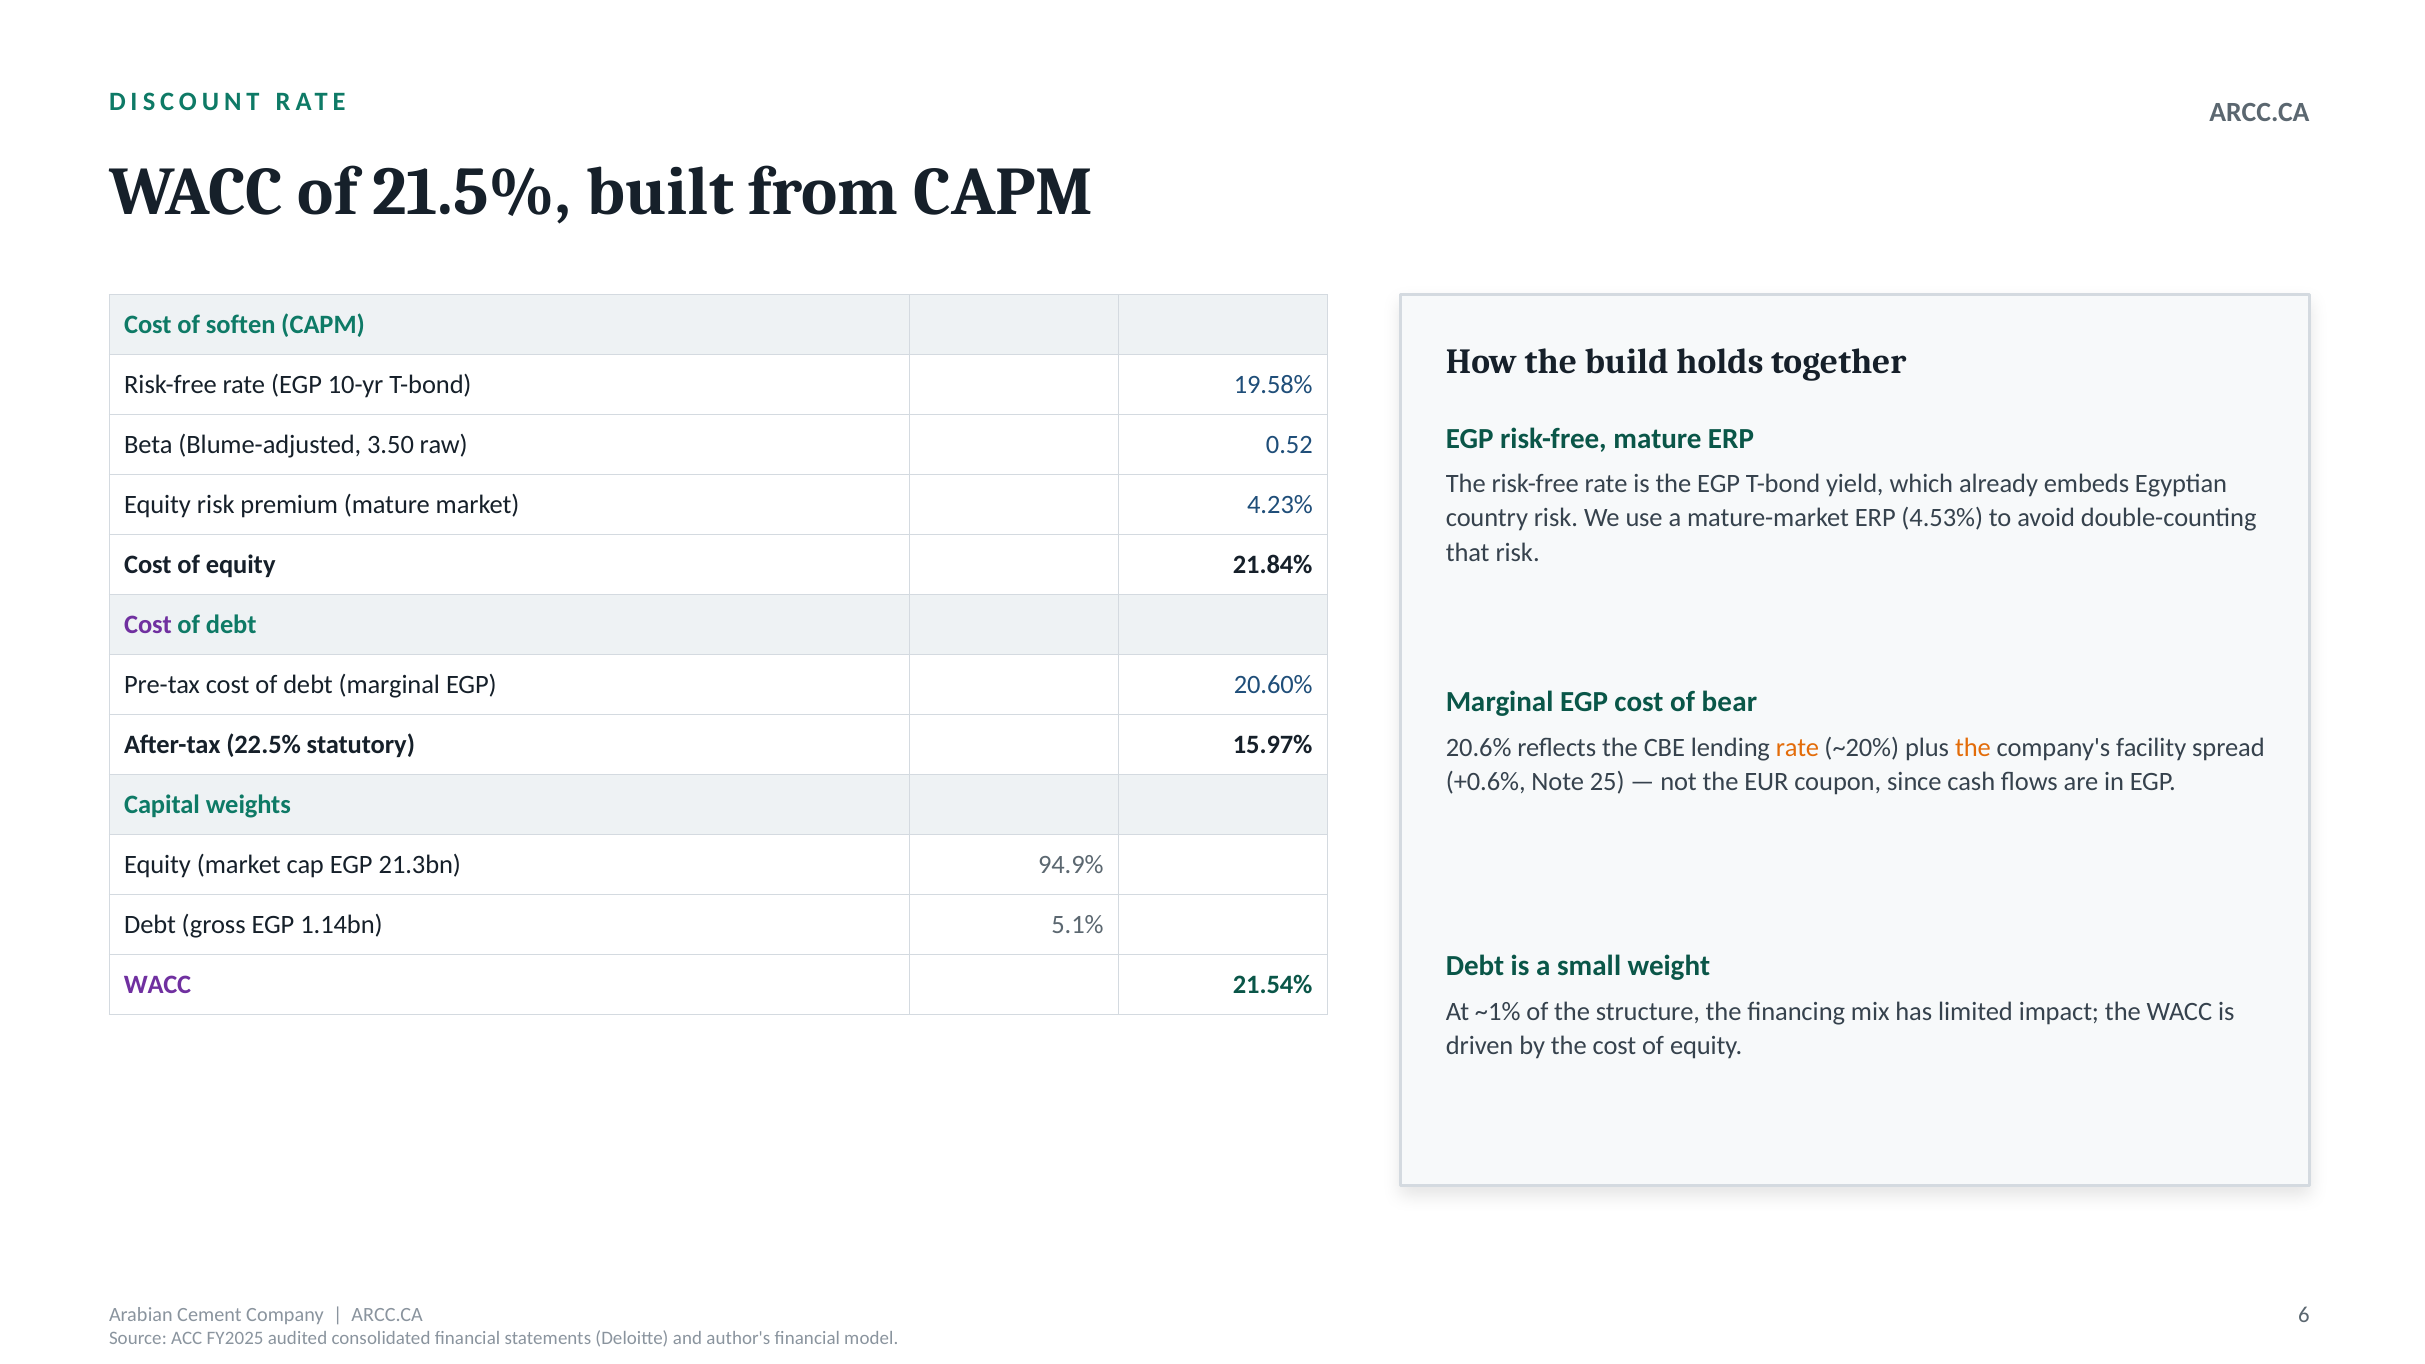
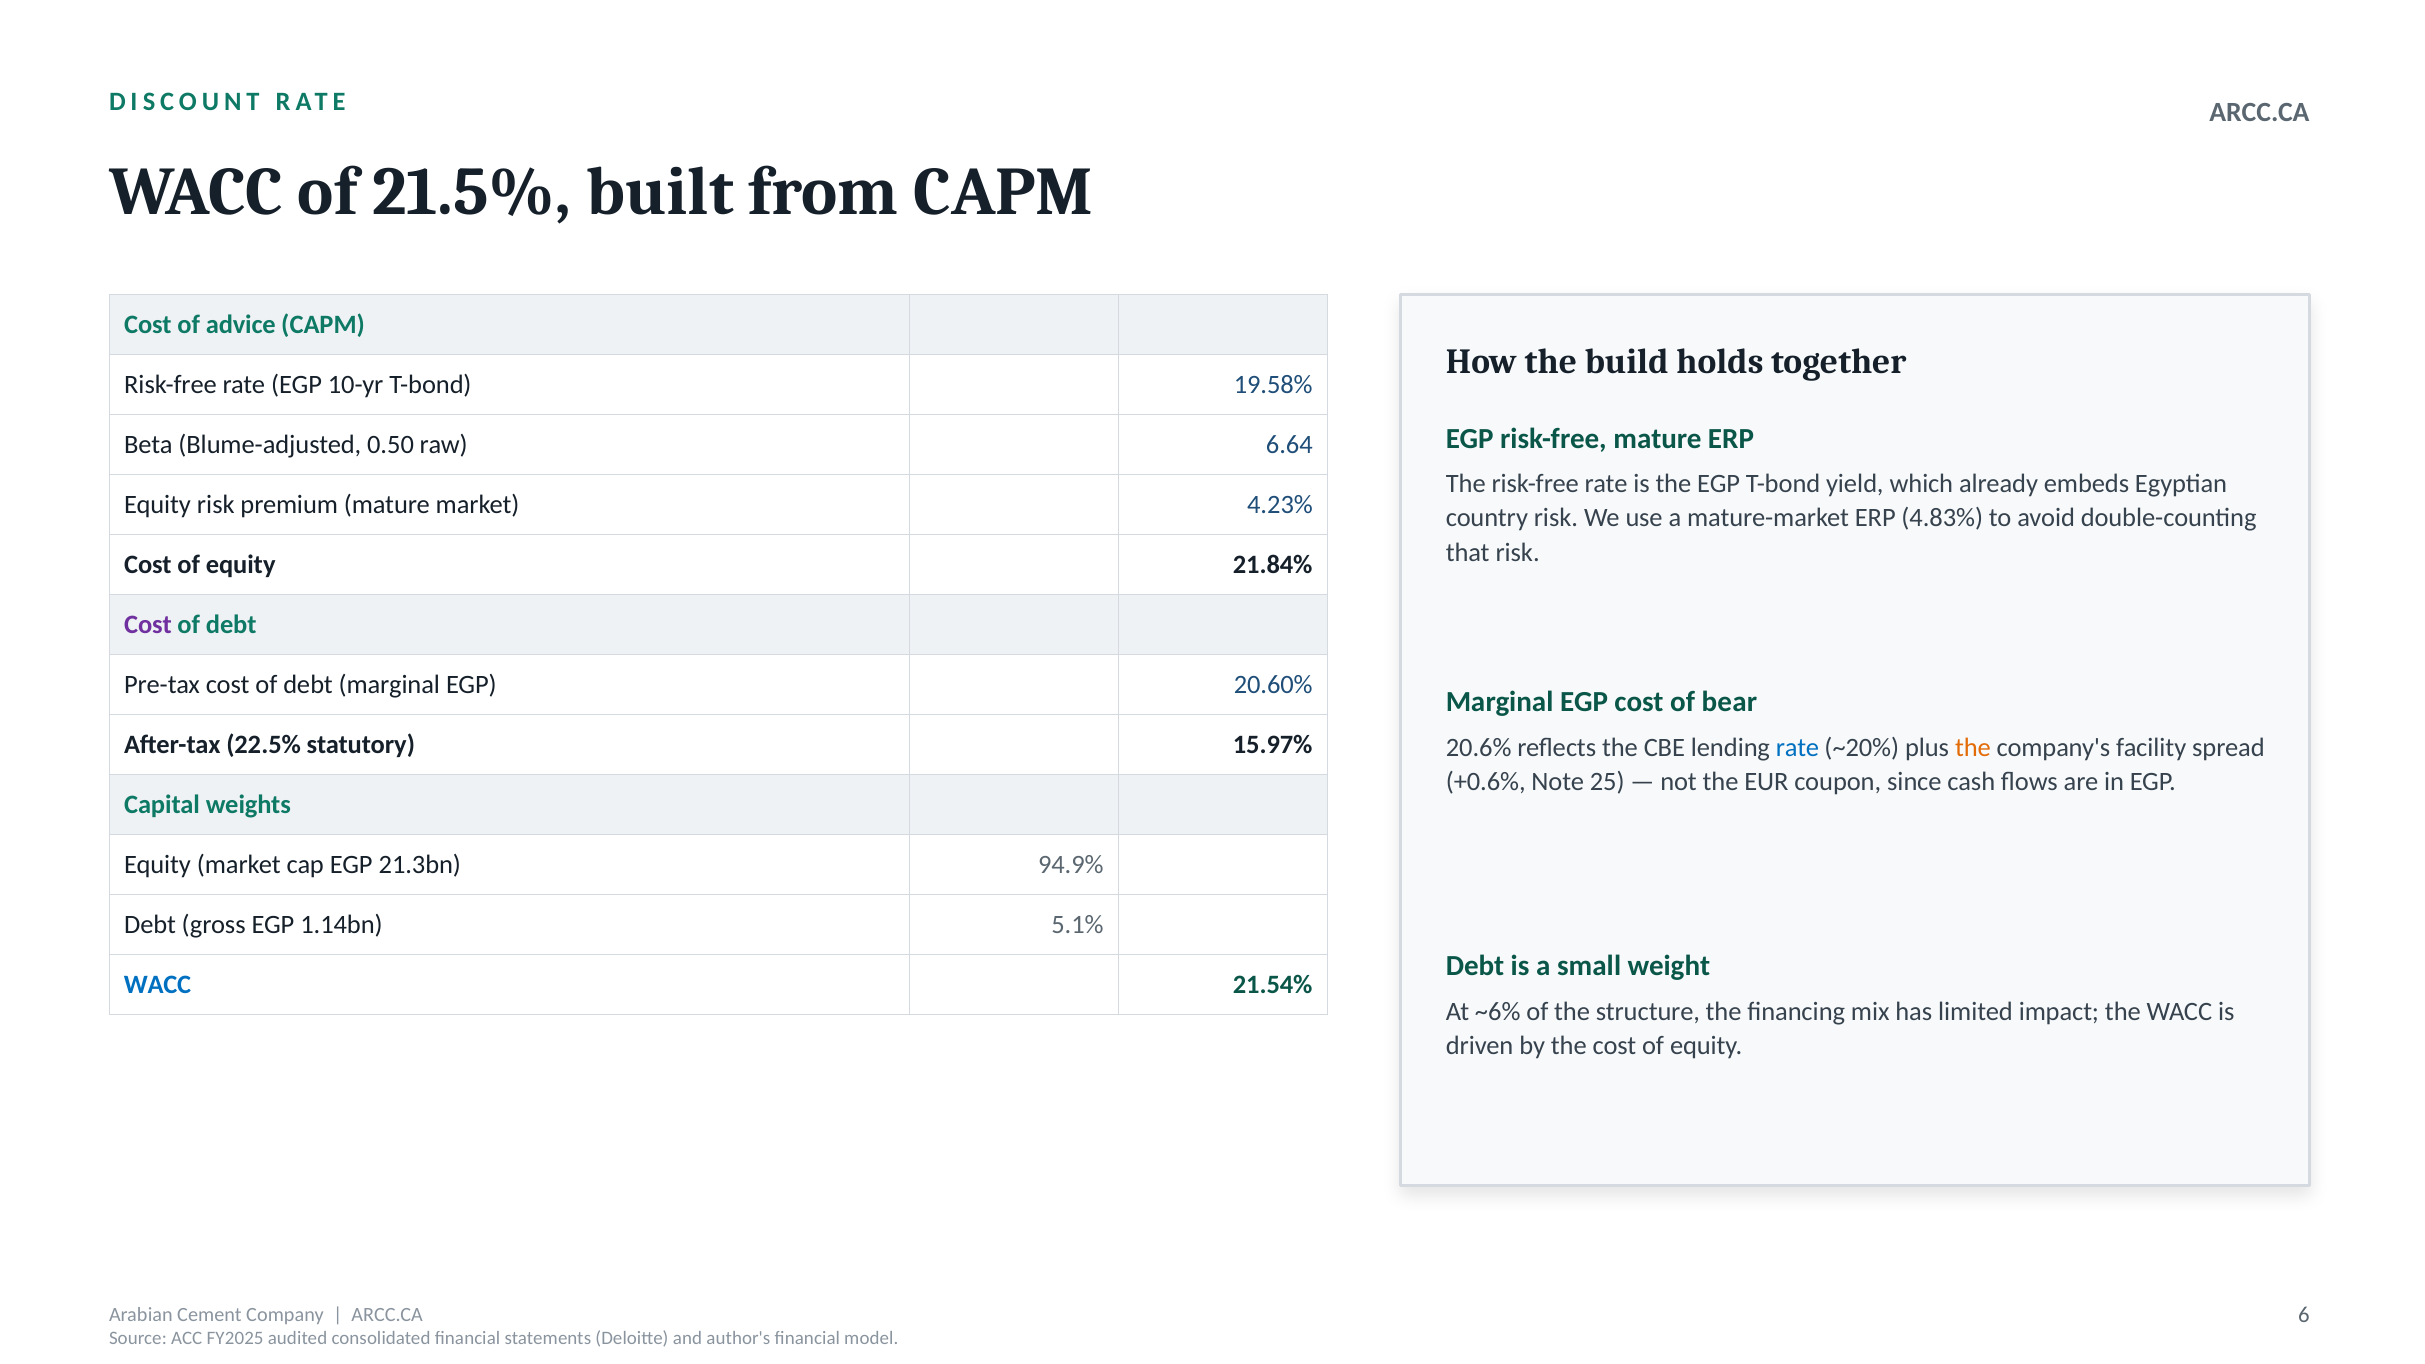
soften: soften -> advice
3.50: 3.50 -> 0.50
0.52: 0.52 -> 6.64
4.53%: 4.53% -> 4.83%
rate at (1797, 748) colour: orange -> blue
WACC at (157, 985) colour: purple -> blue
~1%: ~1% -> ~6%
